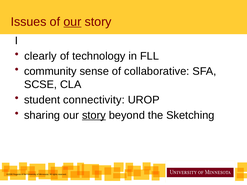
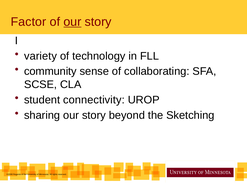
Issues: Issues -> Factor
clearly: clearly -> variety
collaborative: collaborative -> collaborating
story at (94, 115) underline: present -> none
